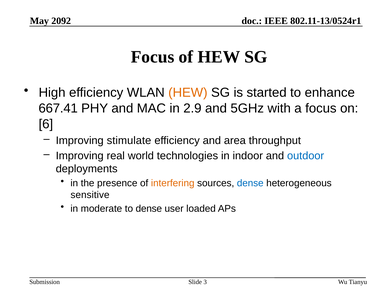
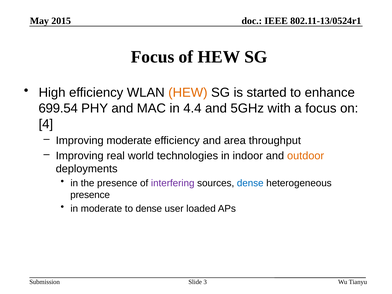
2092: 2092 -> 2015
667.41: 667.41 -> 699.54
2.9: 2.9 -> 4.4
6: 6 -> 4
Improving stimulate: stimulate -> moderate
outdoor colour: blue -> orange
interfering colour: orange -> purple
sensitive at (90, 195): sensitive -> presence
